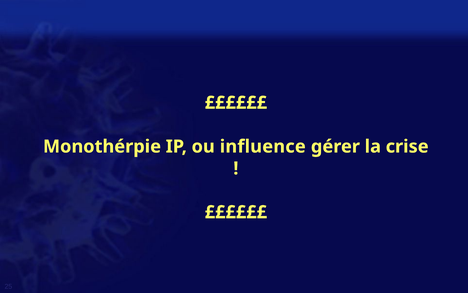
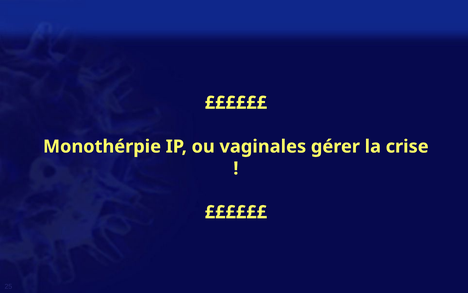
influence: influence -> vaginales
